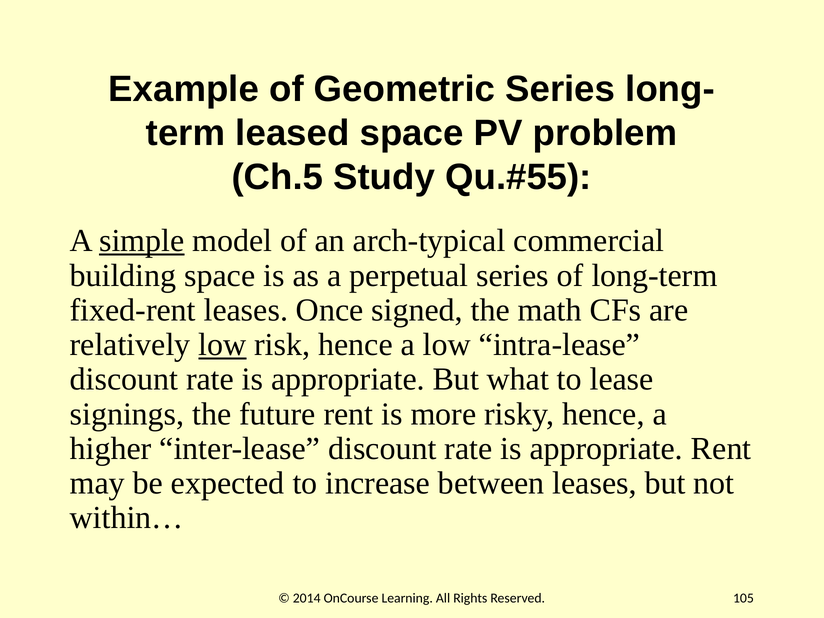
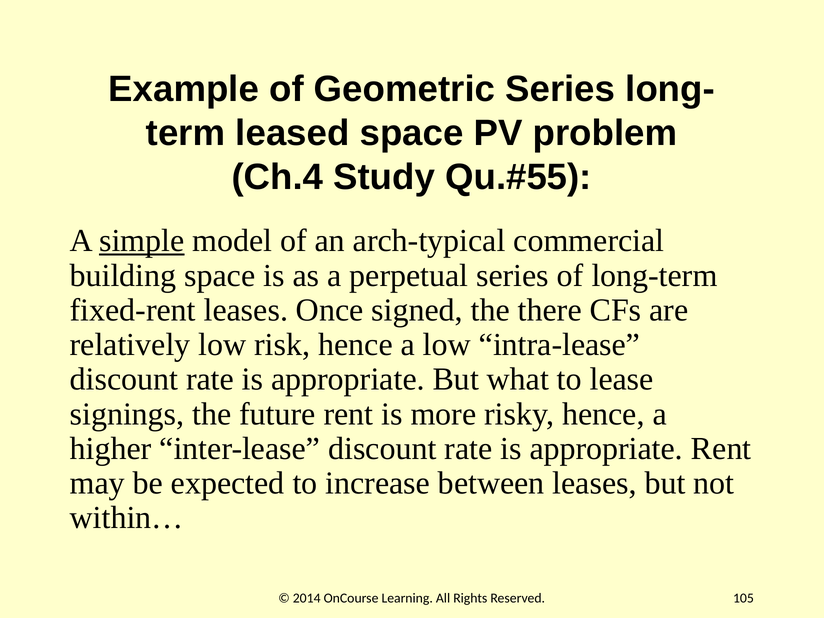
Ch.5: Ch.5 -> Ch.4
math: math -> there
low at (222, 345) underline: present -> none
